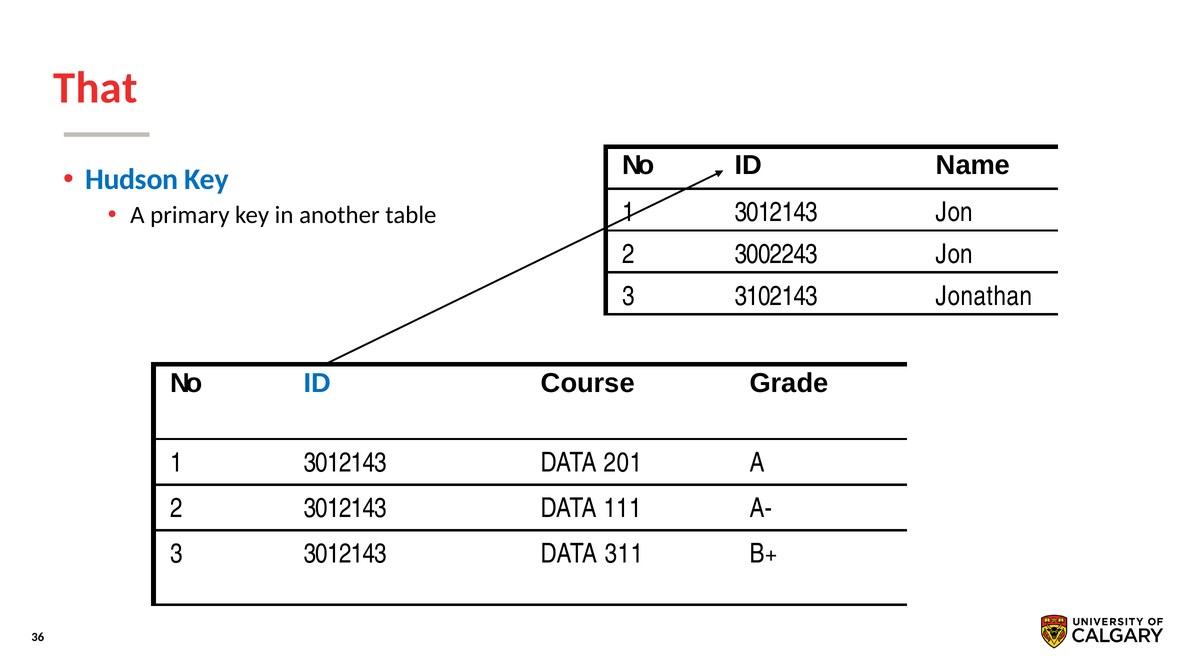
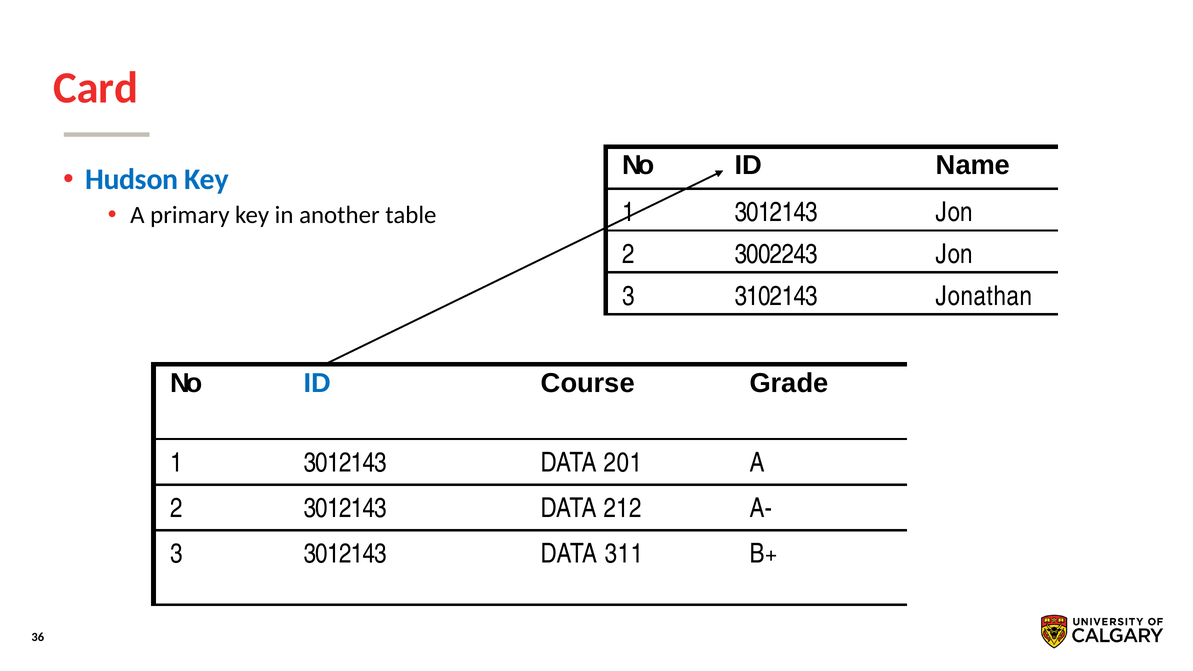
That: That -> Card
111: 111 -> 212
